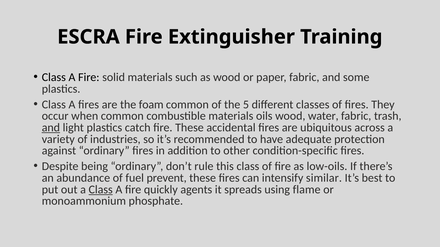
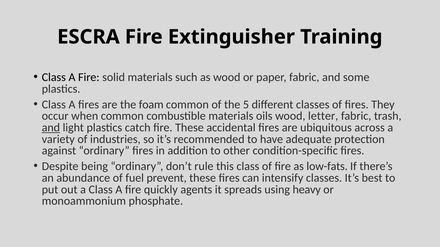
water: water -> letter
low-oils: low-oils -> low-fats
intensify similar: similar -> classes
Class at (101, 190) underline: present -> none
flame: flame -> heavy
